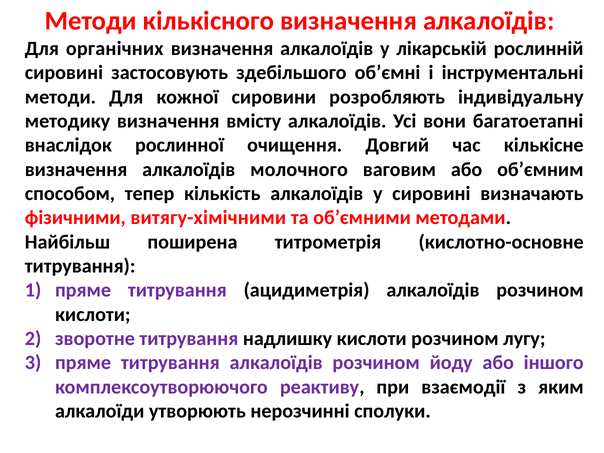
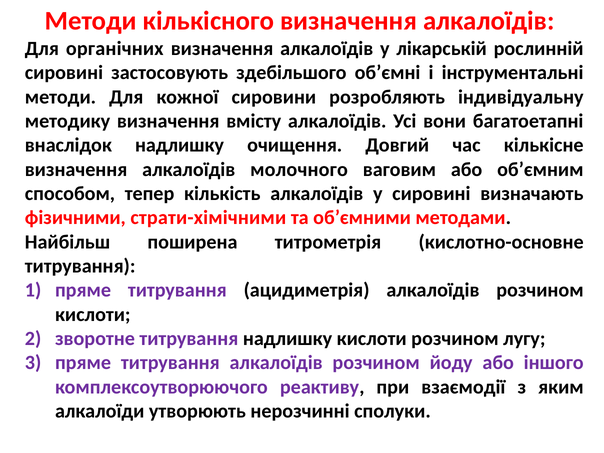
внаслідок рослинної: рослинної -> надлишку
витягу-хімічними: витягу-хімічними -> страти-хімічними
